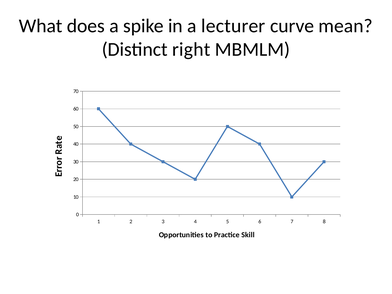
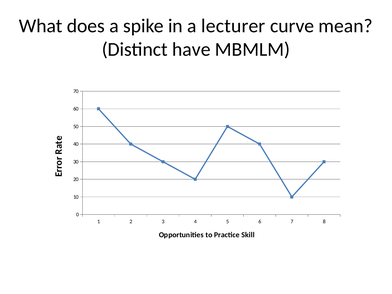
right: right -> have
